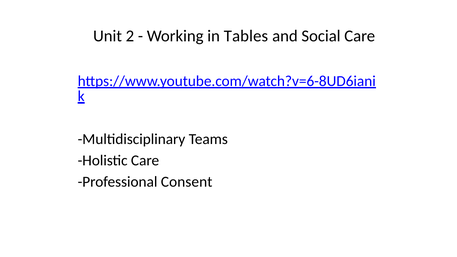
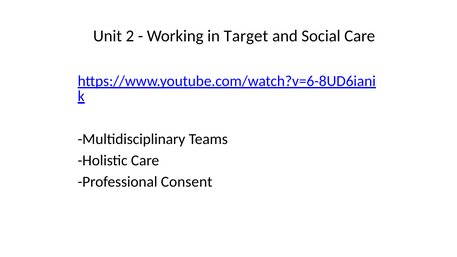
Tables: Tables -> Target
